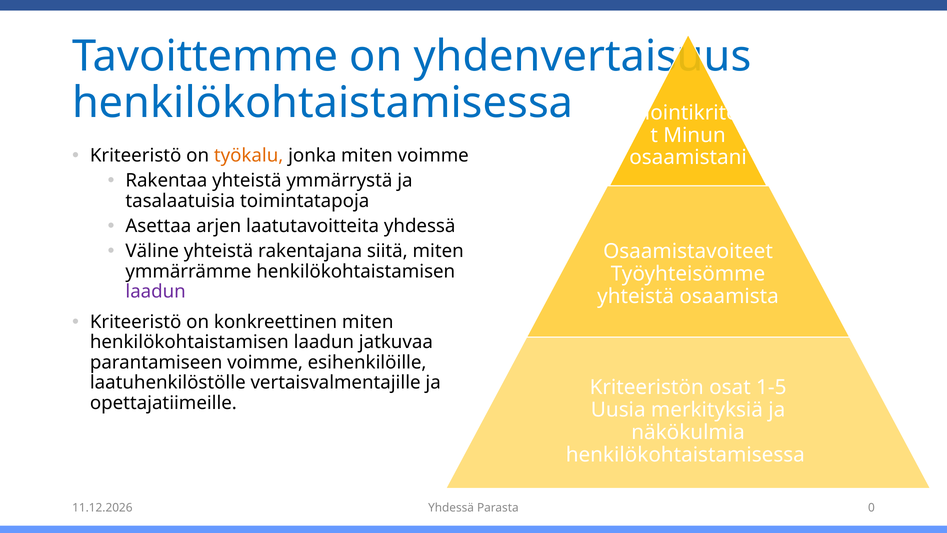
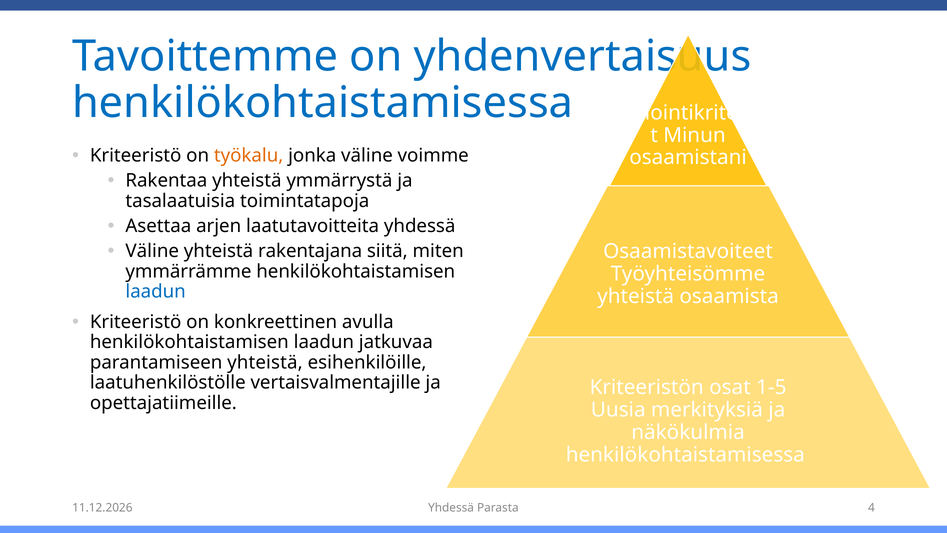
jonka miten: miten -> väline
laadun at (156, 292) colour: purple -> blue
konkreettinen miten: miten -> avulla
parantamiseen voimme: voimme -> yhteistä
0: 0 -> 4
